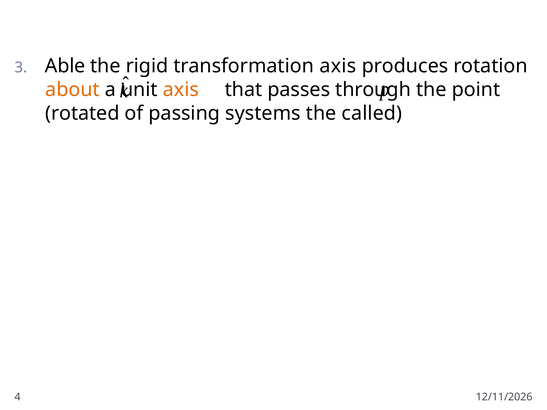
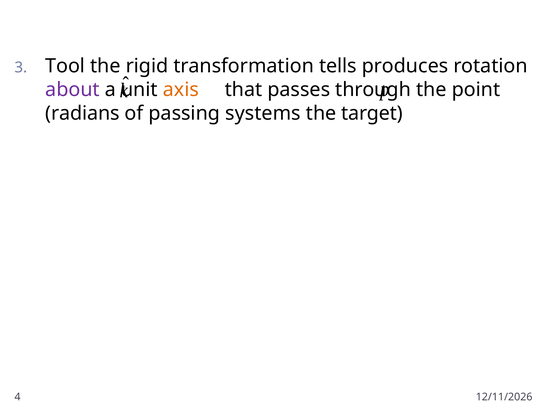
Able: Able -> Tool
transformation axis: axis -> tells
about colour: orange -> purple
rotated: rotated -> radians
called: called -> target
